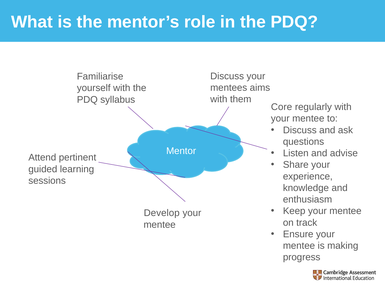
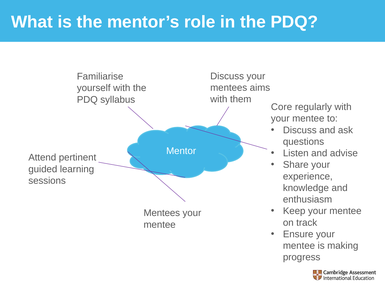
Develop at (162, 213): Develop -> Mentees
